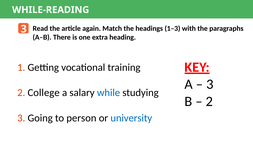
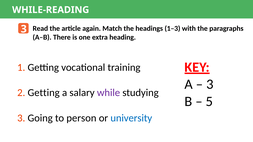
2 College: College -> Getting
while colour: blue -> purple
2 at (209, 102): 2 -> 5
